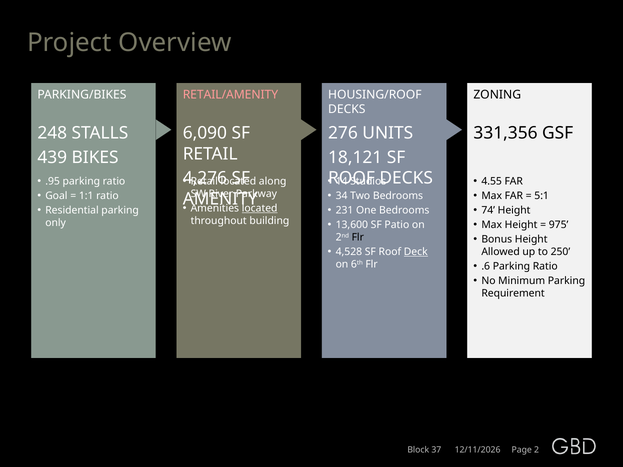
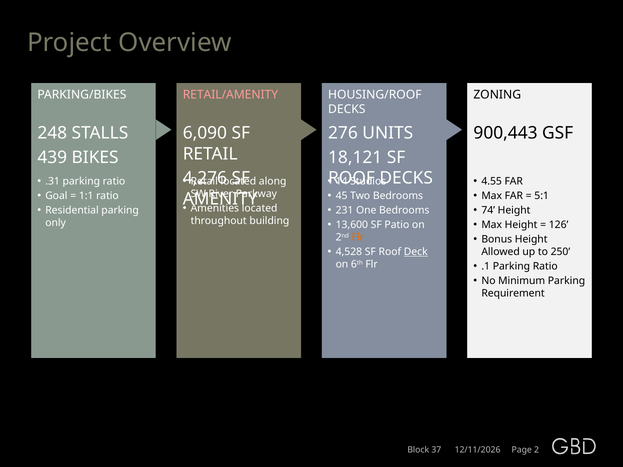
331,356: 331,356 -> 900,443
.95: .95 -> .31
34: 34 -> 45
located at (260, 208) underline: present -> none
975: 975 -> 126
Flr at (358, 237) colour: black -> orange
.6: .6 -> .1
